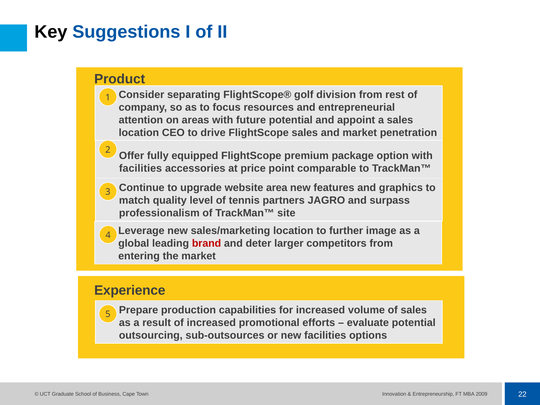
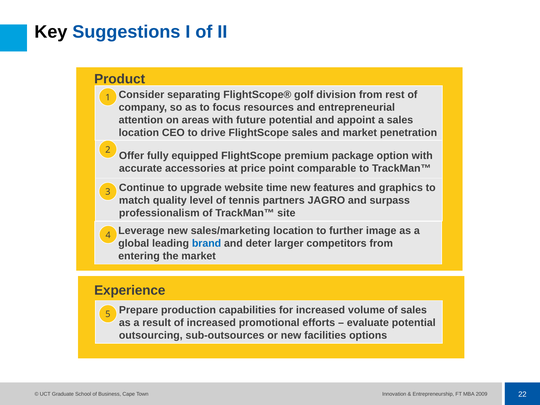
facilities at (141, 168): facilities -> accurate
website area: area -> time
brand colour: red -> blue
